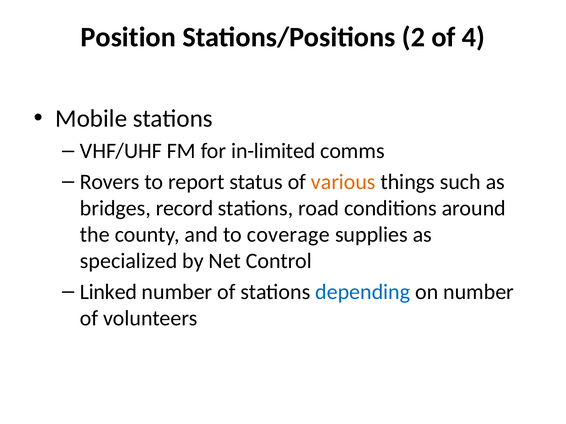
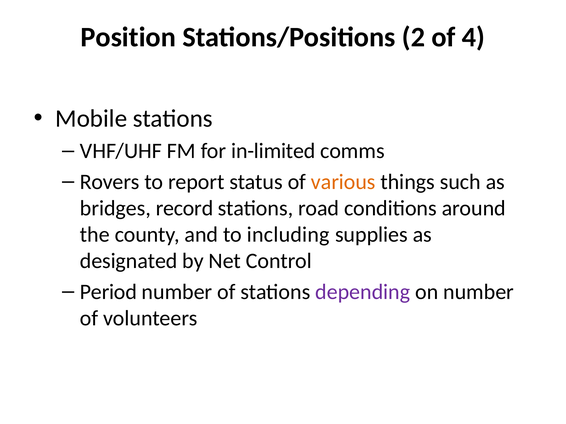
coverage: coverage -> including
specialized: specialized -> designated
Linked: Linked -> Period
depending colour: blue -> purple
